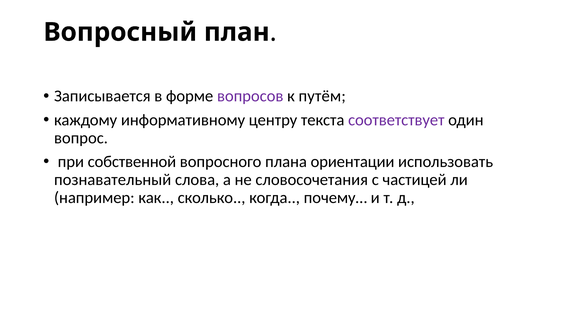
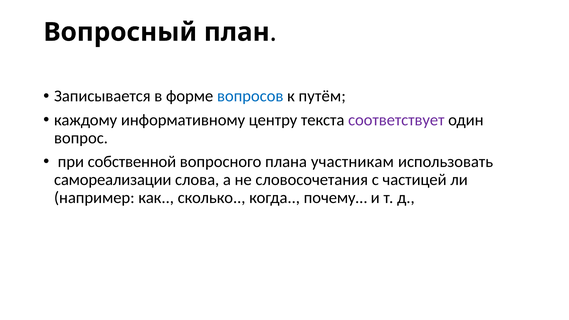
вопросов colour: purple -> blue
ориентации: ориентации -> участникам
познавательный: познавательный -> самореализации
